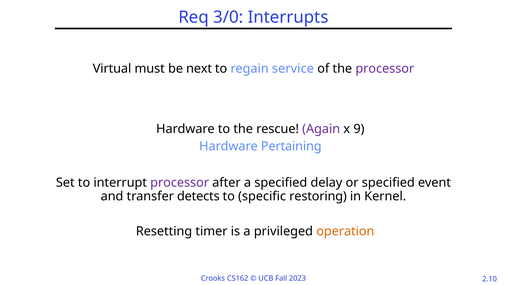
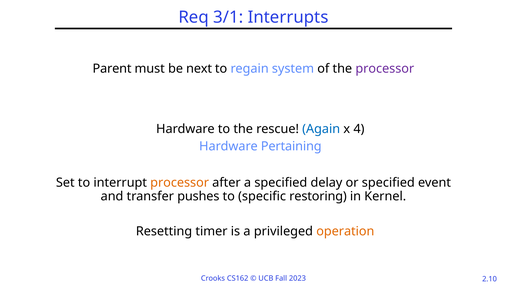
3/0: 3/0 -> 3/1
Virtual: Virtual -> Parent
service: service -> system
Again colour: purple -> blue
9: 9 -> 4
processor at (180, 183) colour: purple -> orange
detects: detects -> pushes
